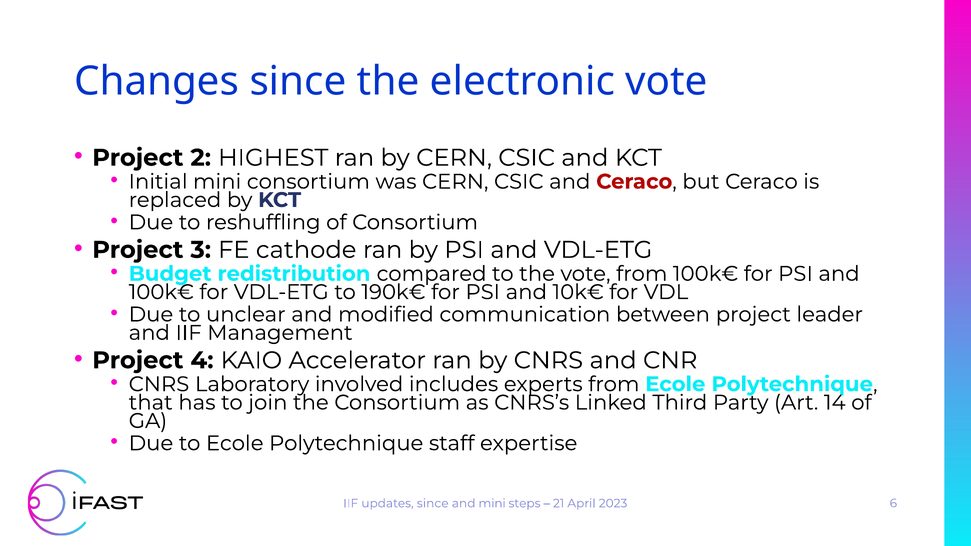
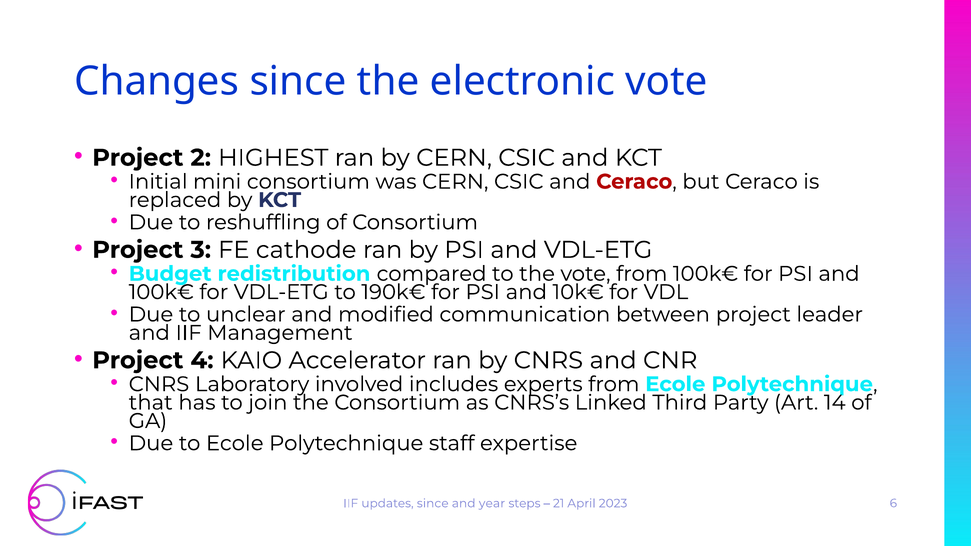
and mini: mini -> year
